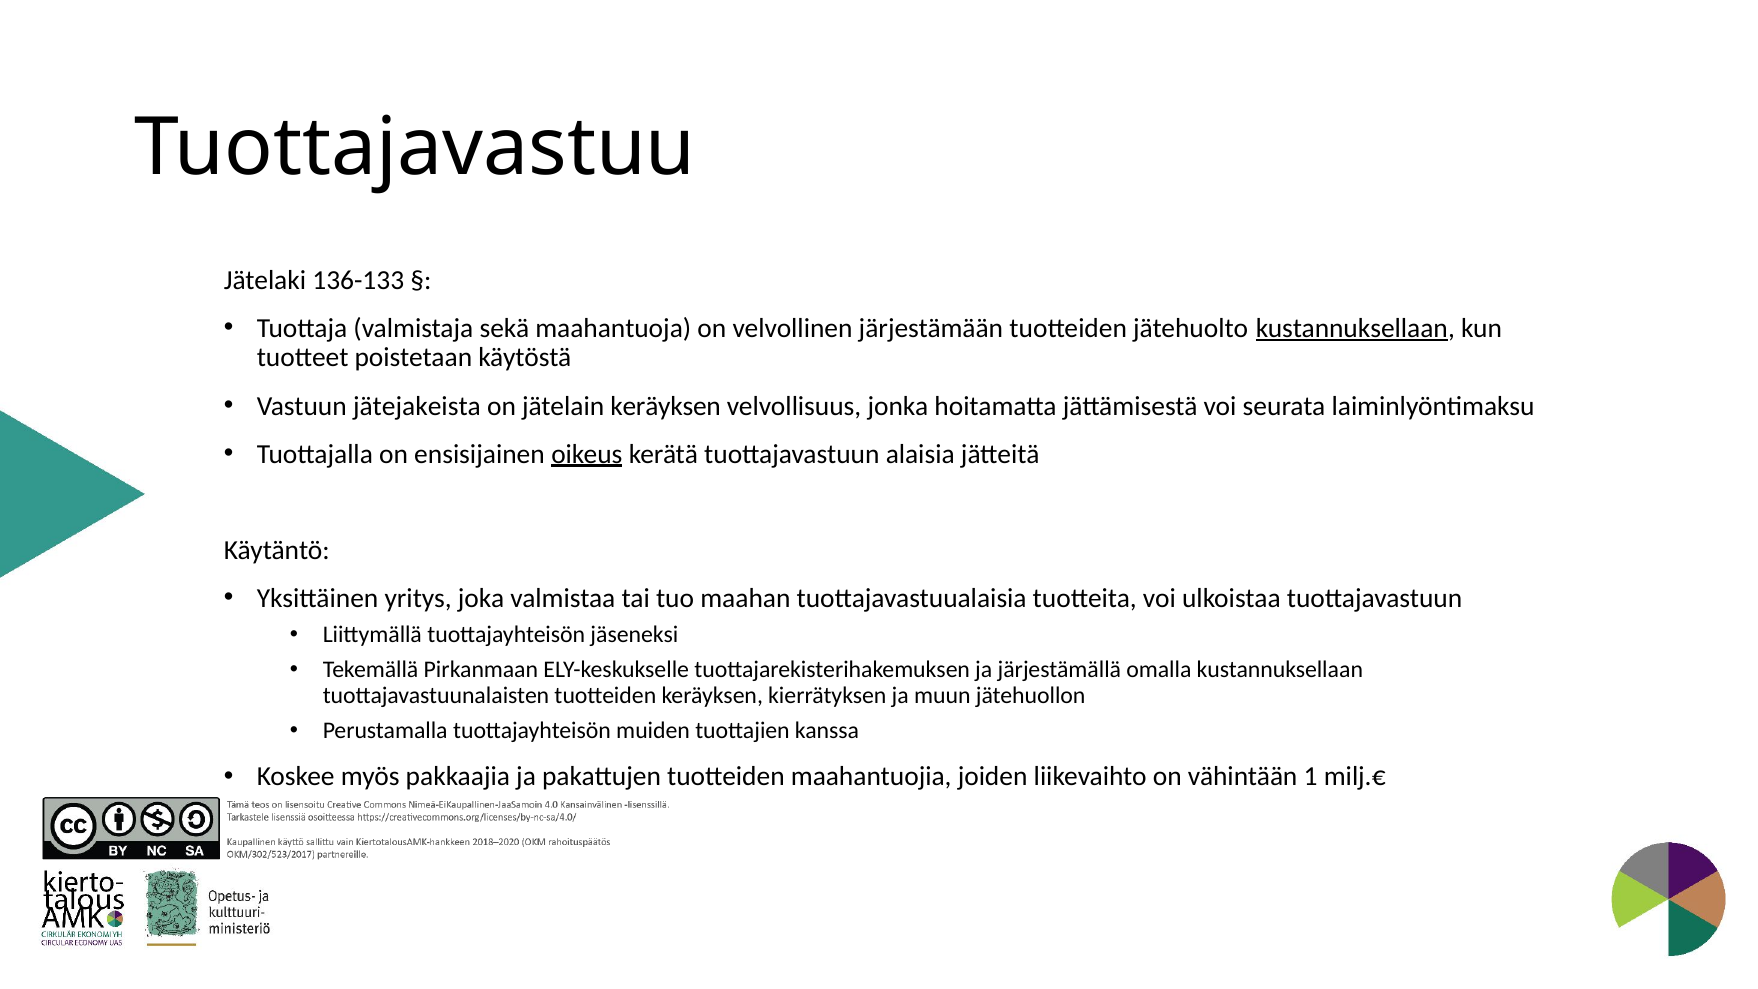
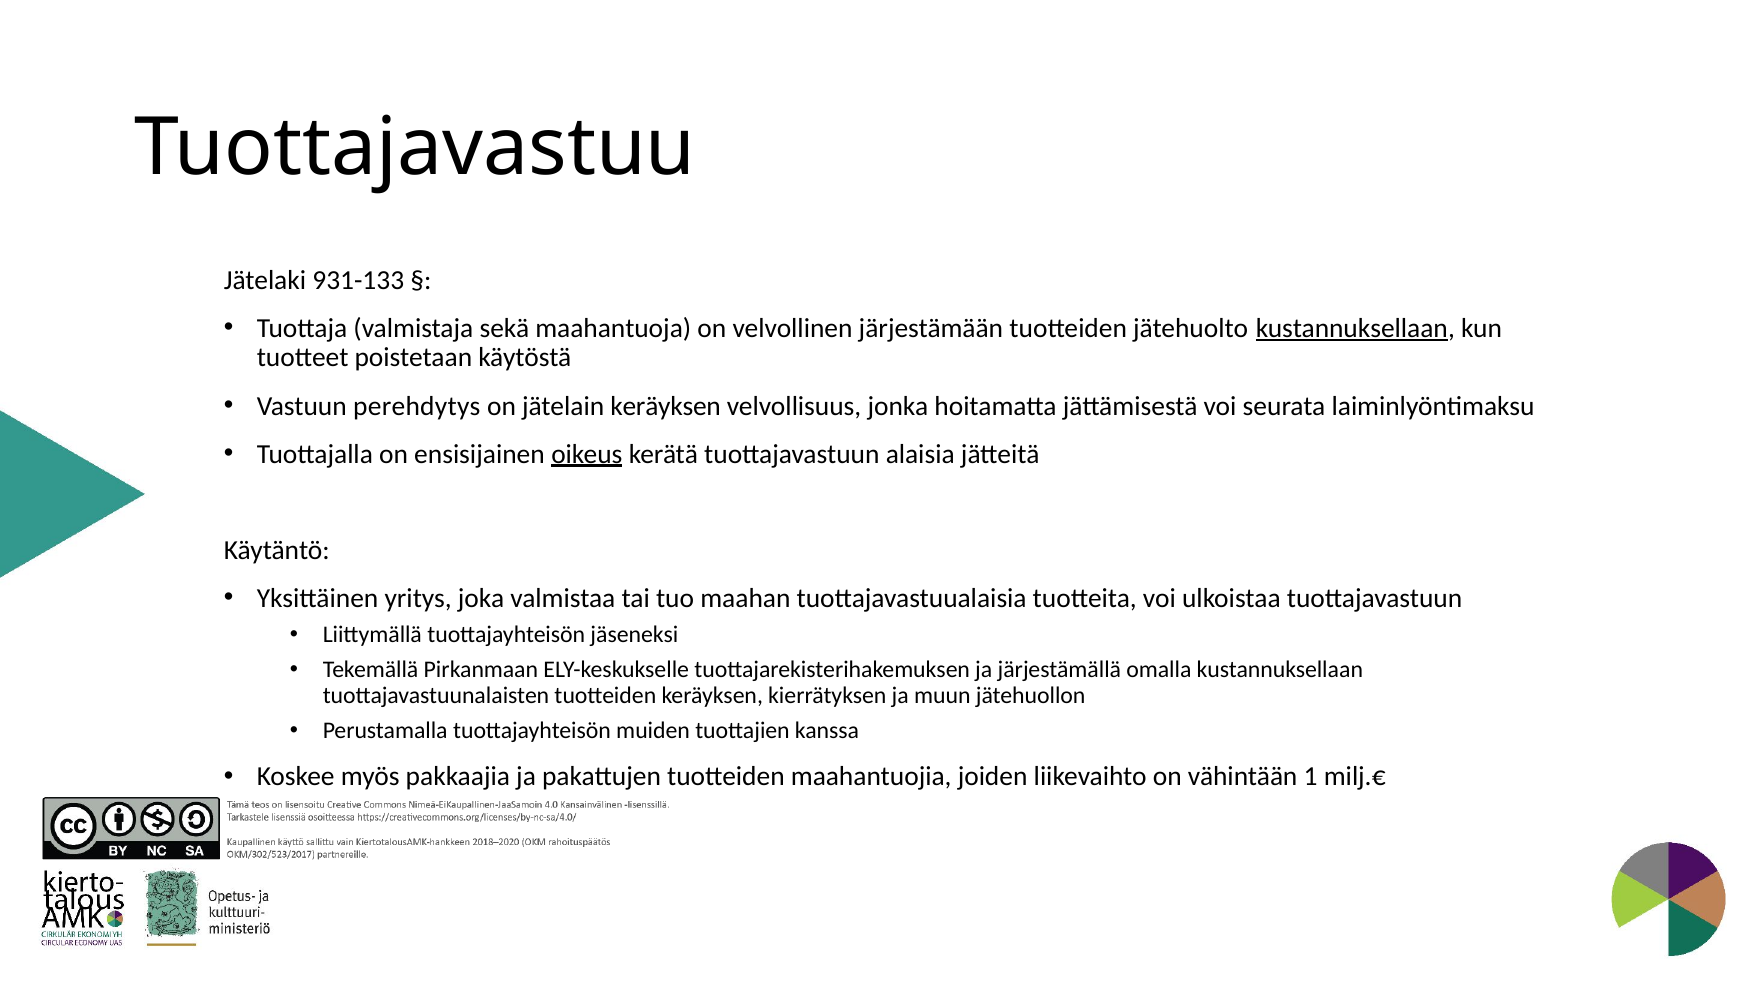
136-133: 136-133 -> 931-133
jätejakeista: jätejakeista -> perehdytys
